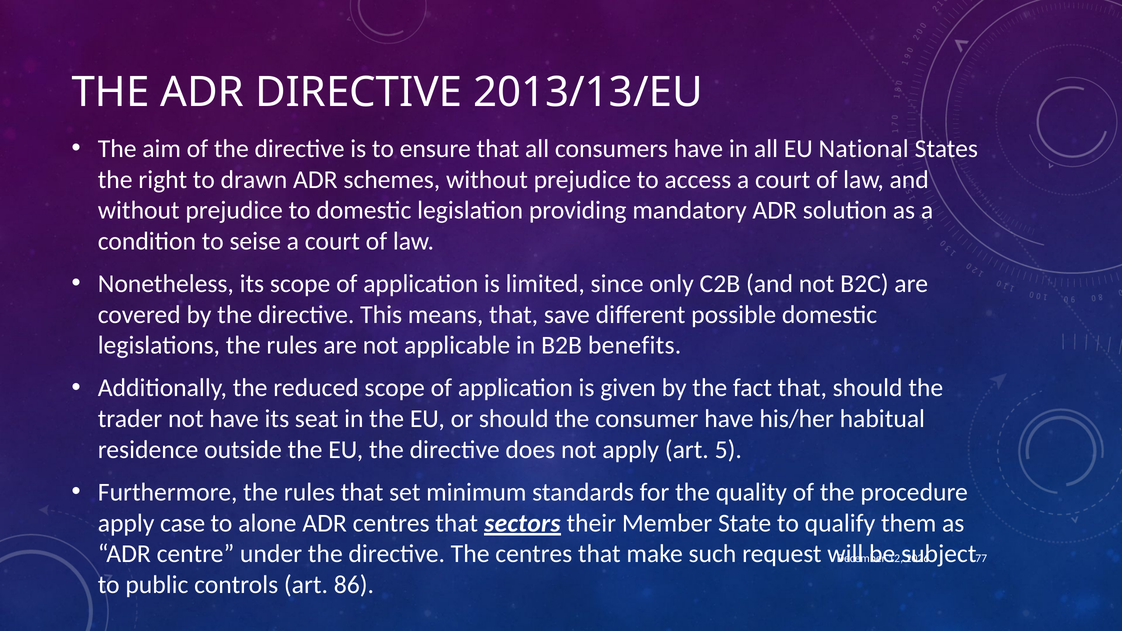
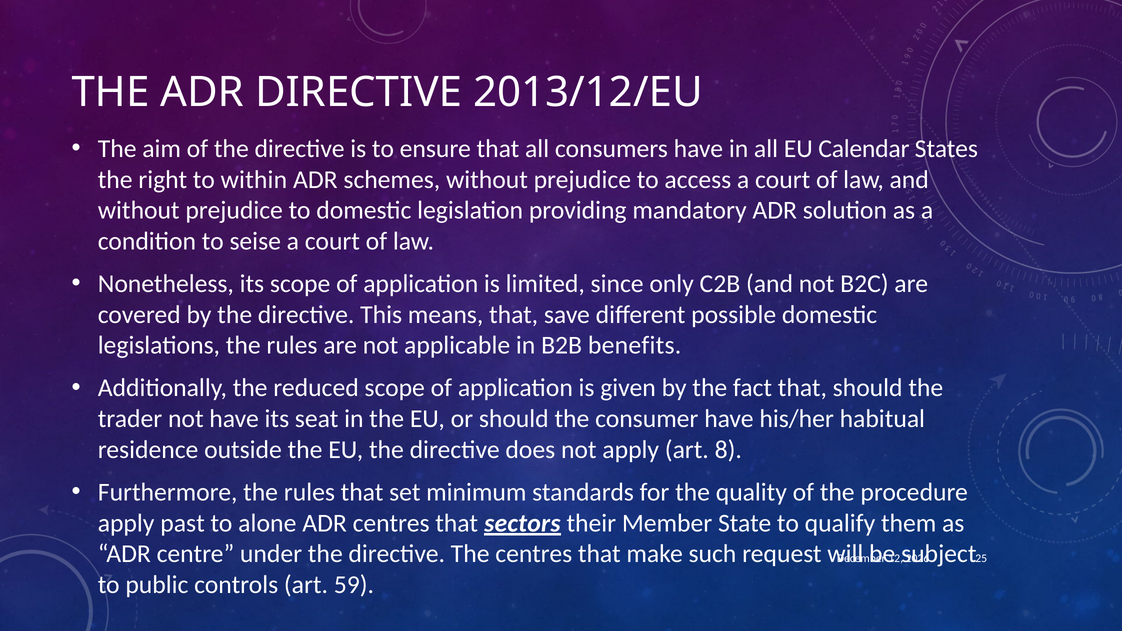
2013/13/EU: 2013/13/EU -> 2013/12/EU
National: National -> Calendar
drawn: drawn -> within
5: 5 -> 8
case: case -> past
77: 77 -> 25
86: 86 -> 59
